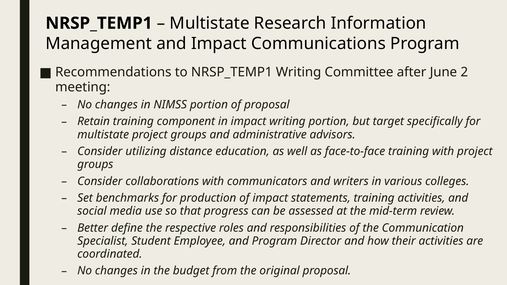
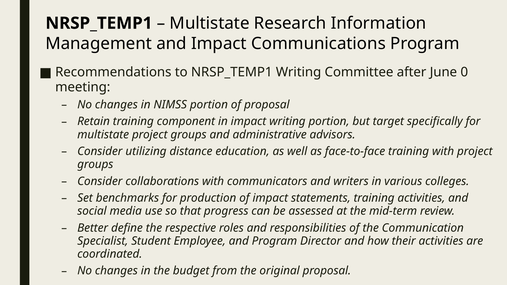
2: 2 -> 0
